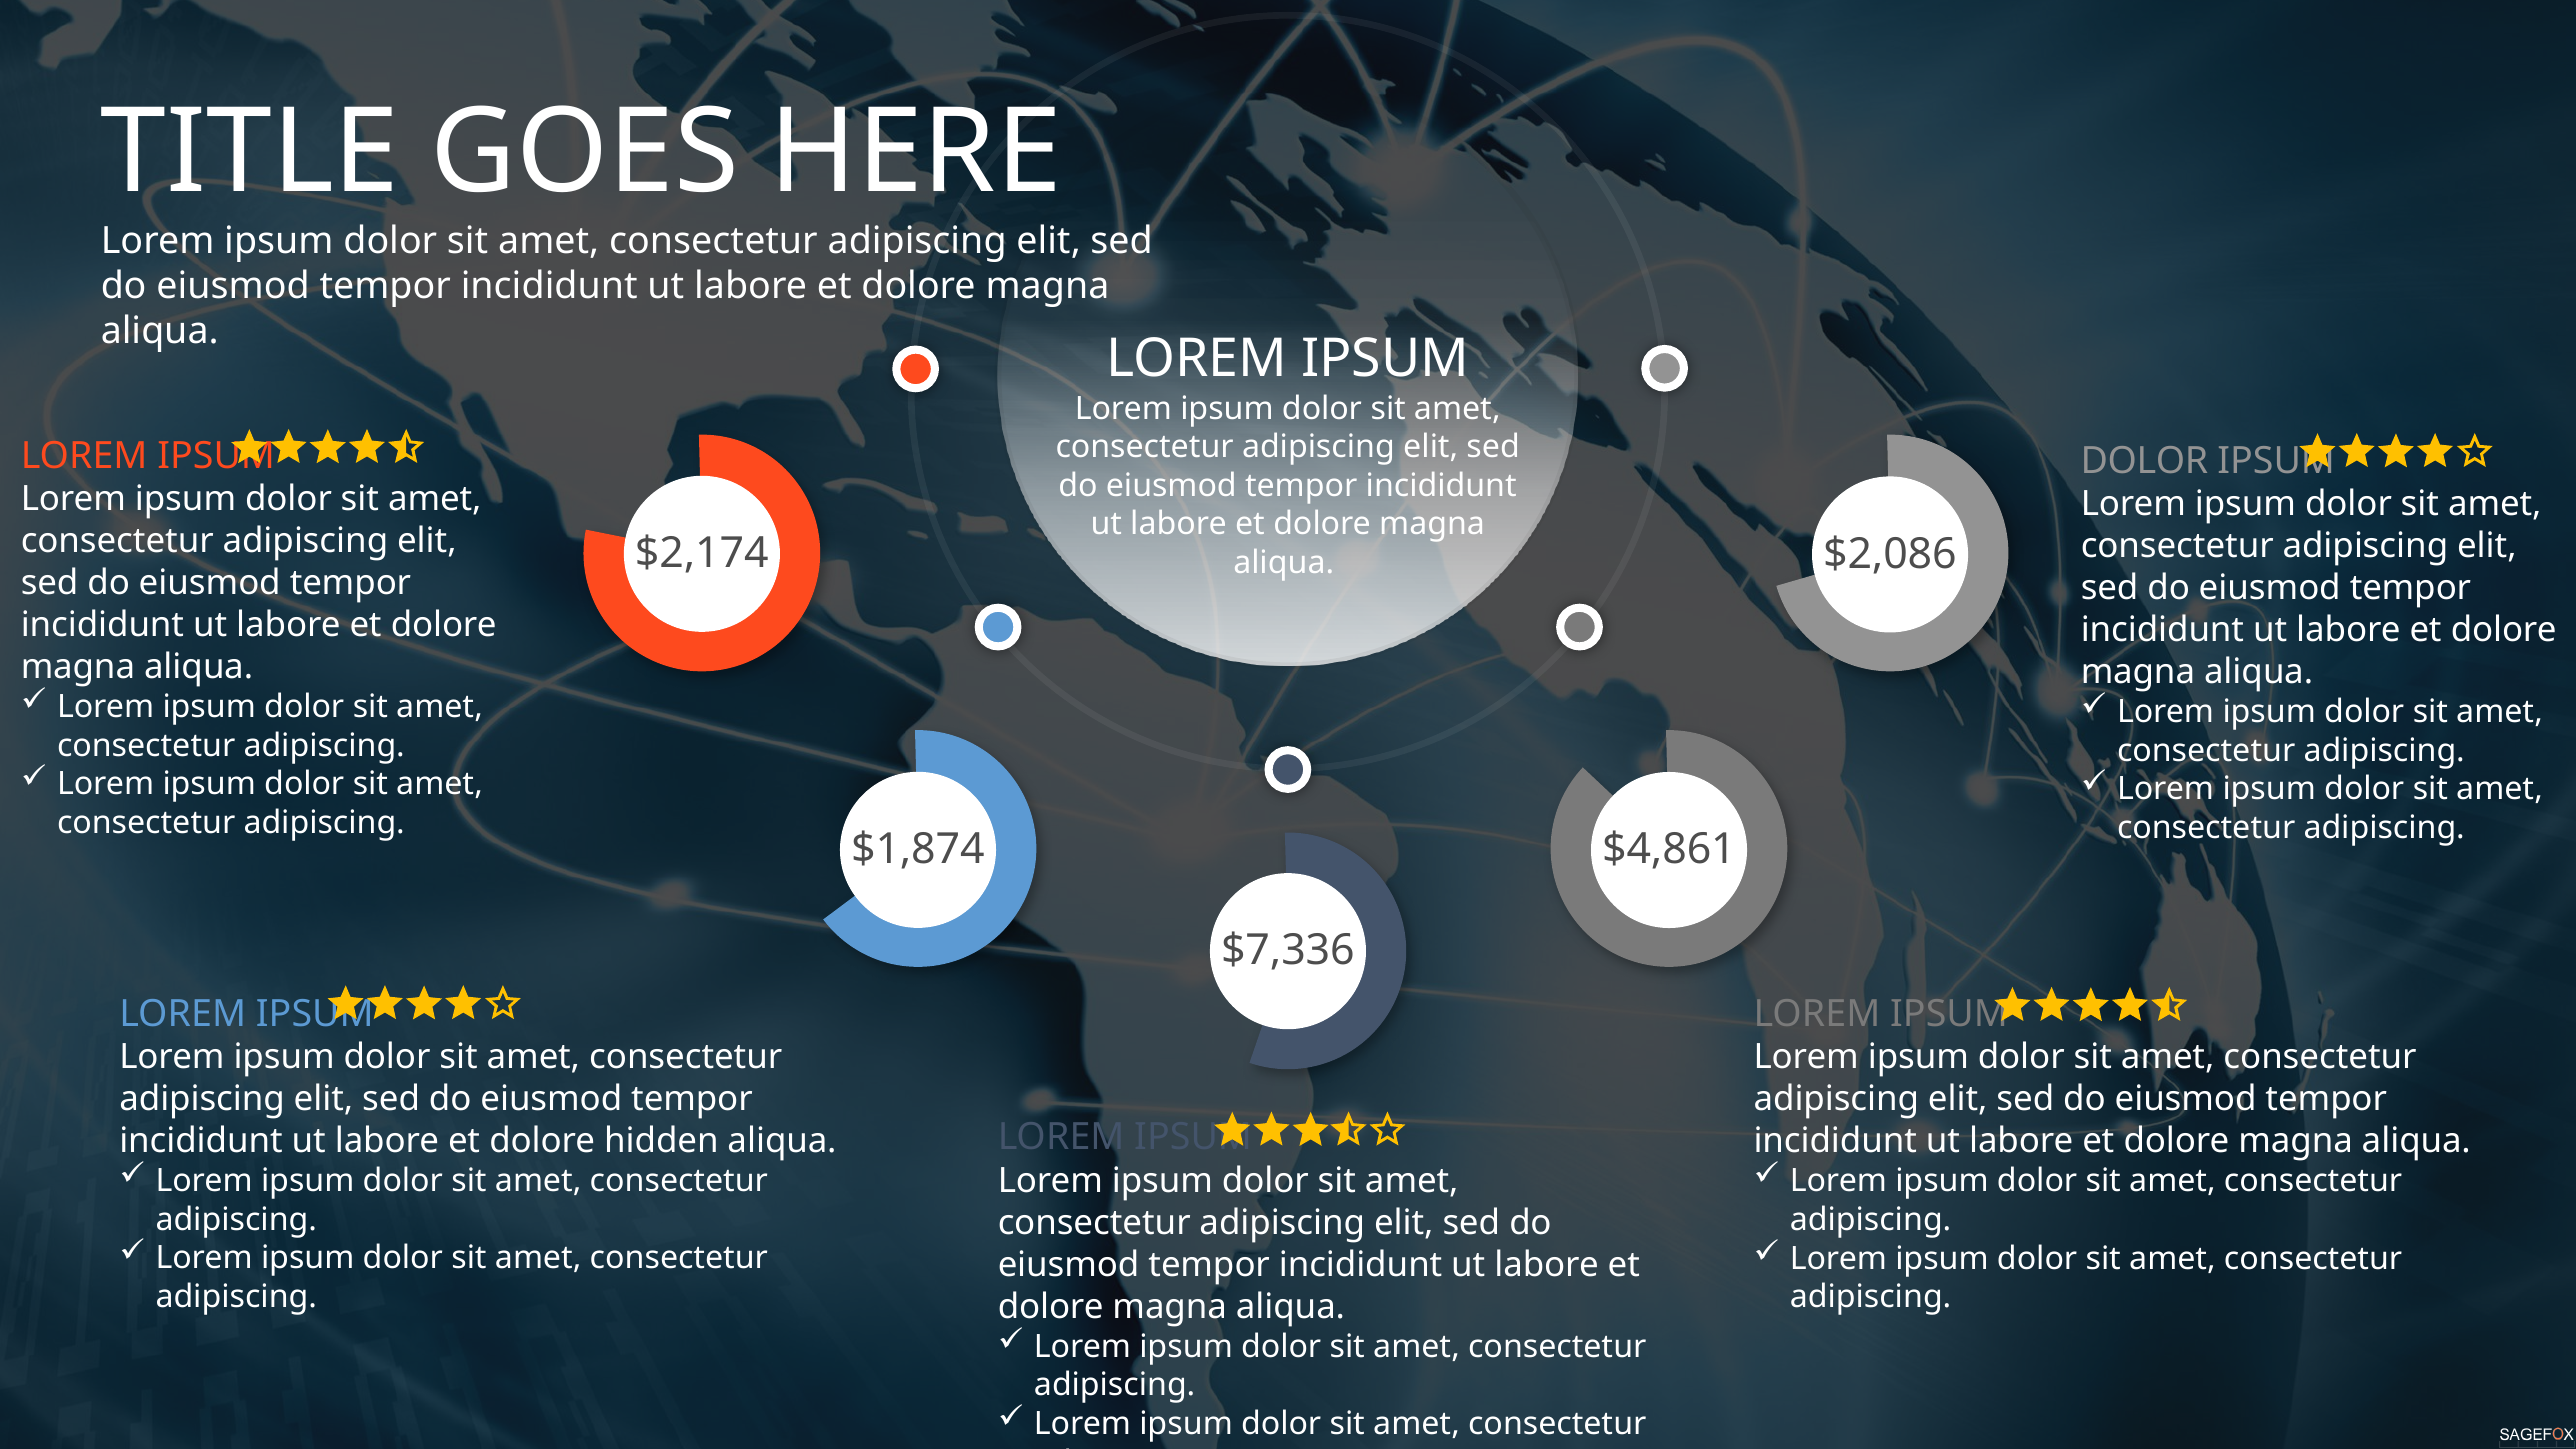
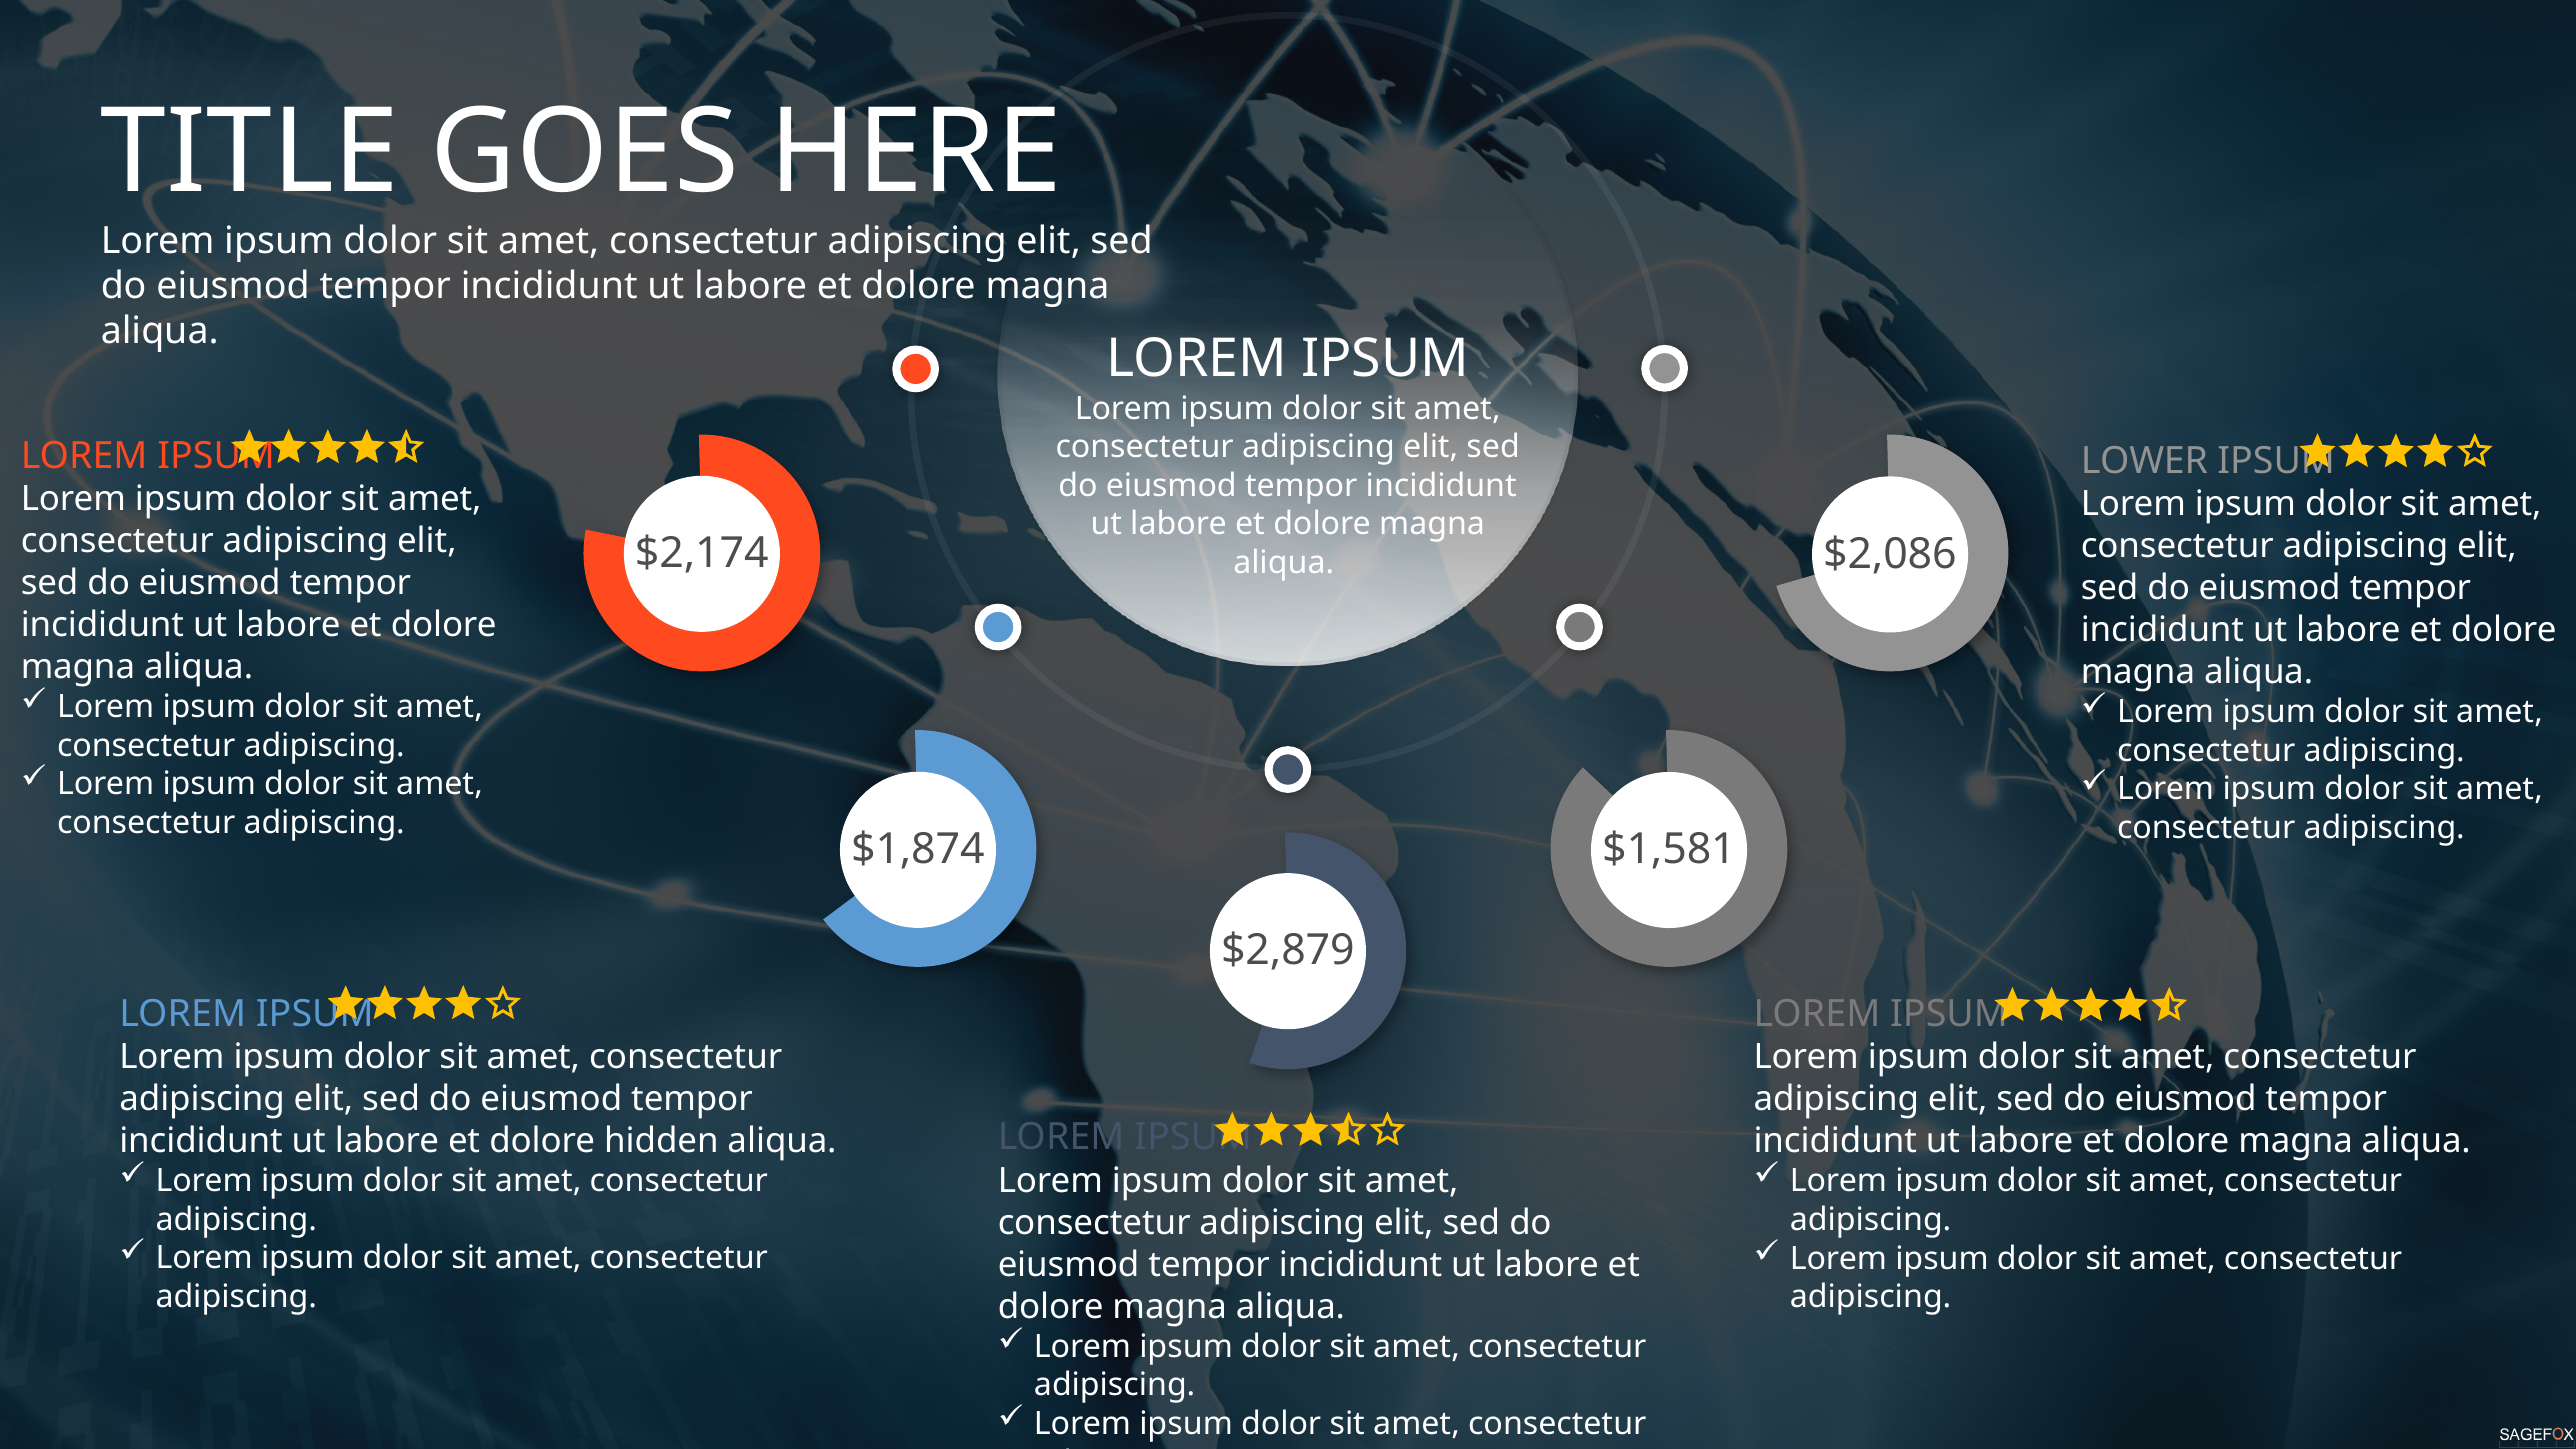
DOLOR at (2144, 461): DOLOR -> LOWER
$4,861: $4,861 -> $1,581
$7,336: $7,336 -> $2,879
